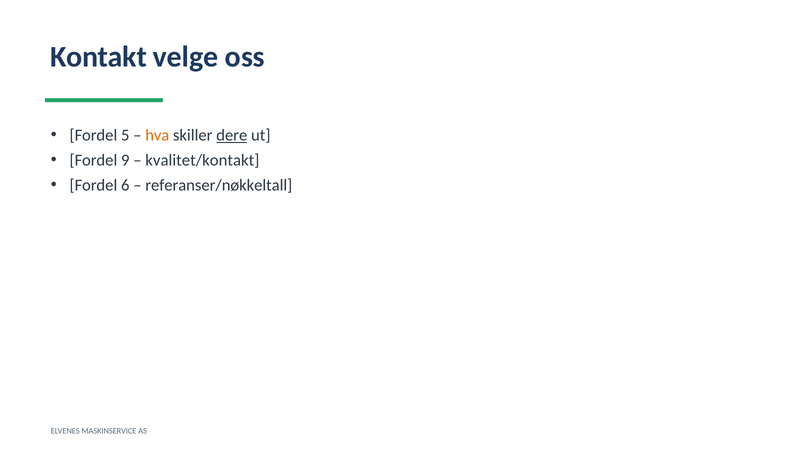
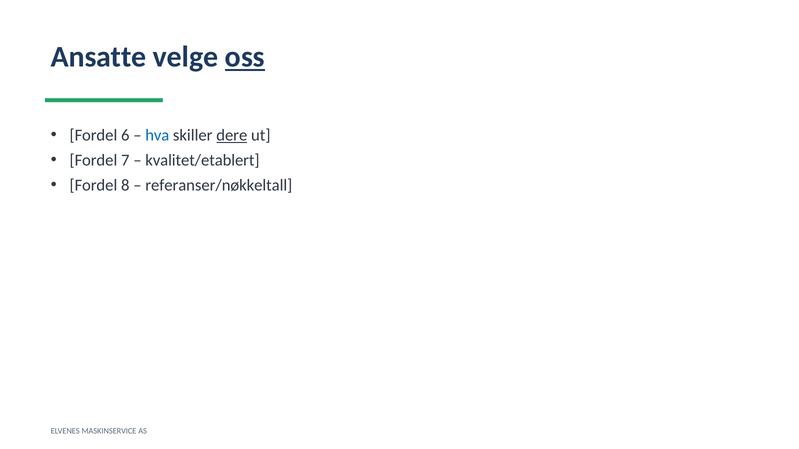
Kontakt: Kontakt -> Ansatte
oss underline: none -> present
5: 5 -> 6
hva colour: orange -> blue
9: 9 -> 7
kvalitet/kontakt: kvalitet/kontakt -> kvalitet/etablert
6: 6 -> 8
